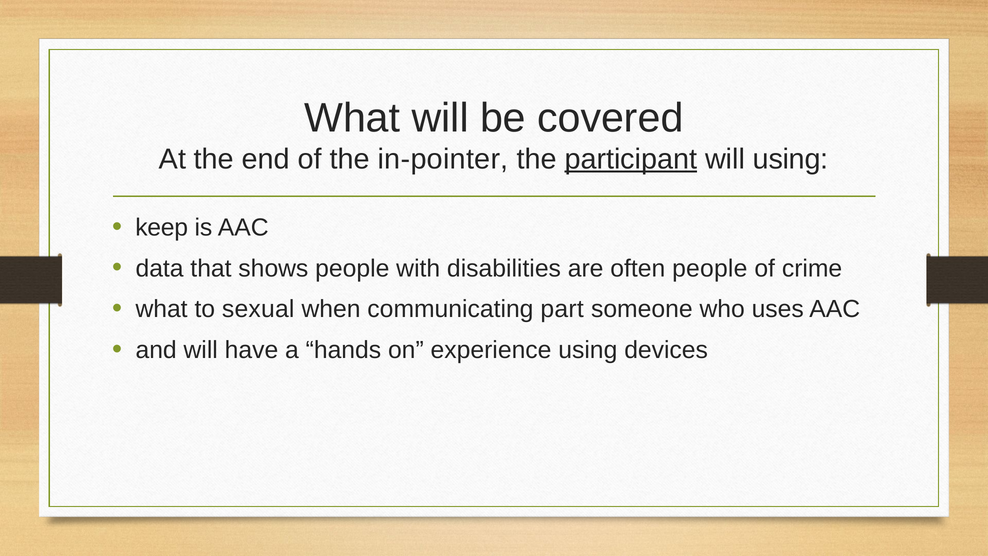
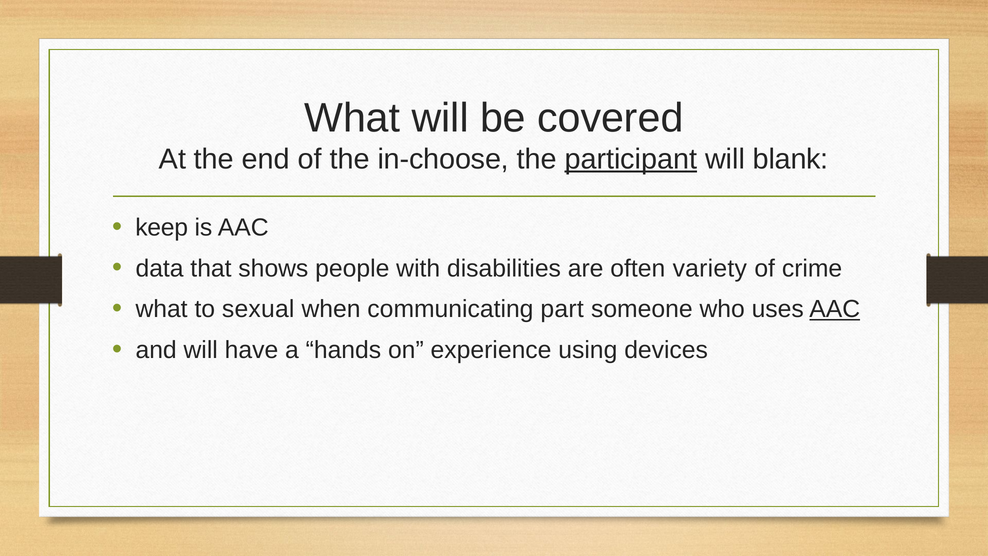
in-pointer: in-pointer -> in-choose
will using: using -> blank
often people: people -> variety
AAC at (835, 309) underline: none -> present
